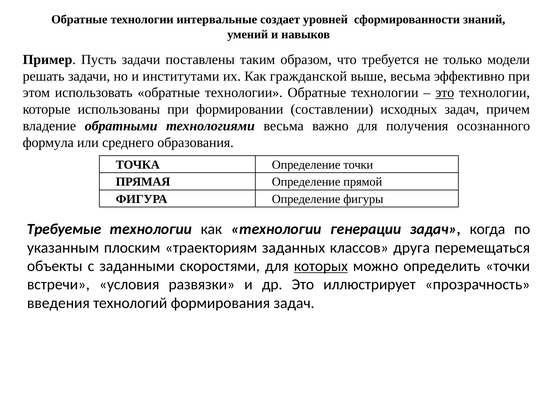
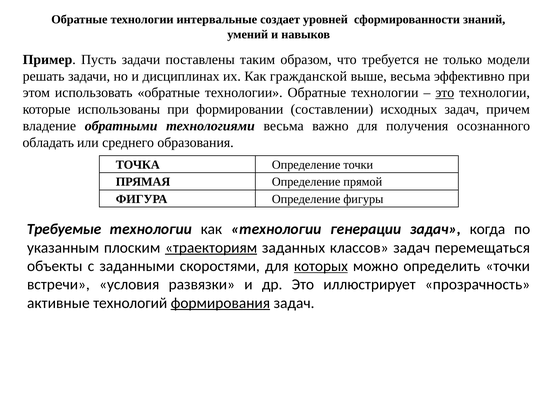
институтами: институтами -> дисциплинах
формула: формула -> обладать
траекториям underline: none -> present
классов друга: друга -> задач
введения: введения -> активные
формирования underline: none -> present
